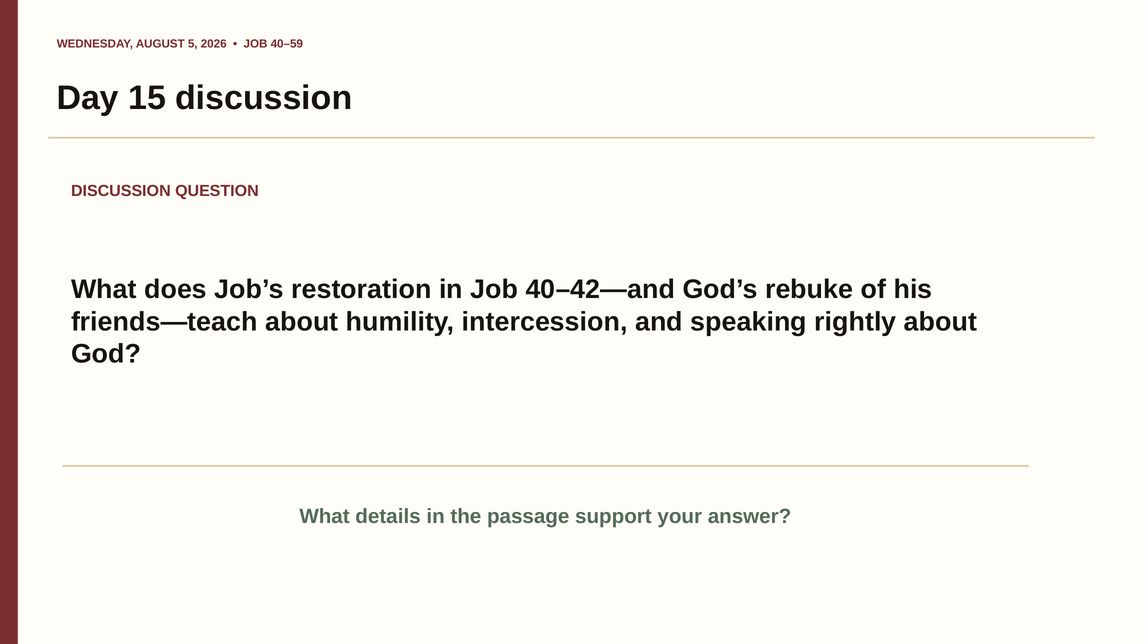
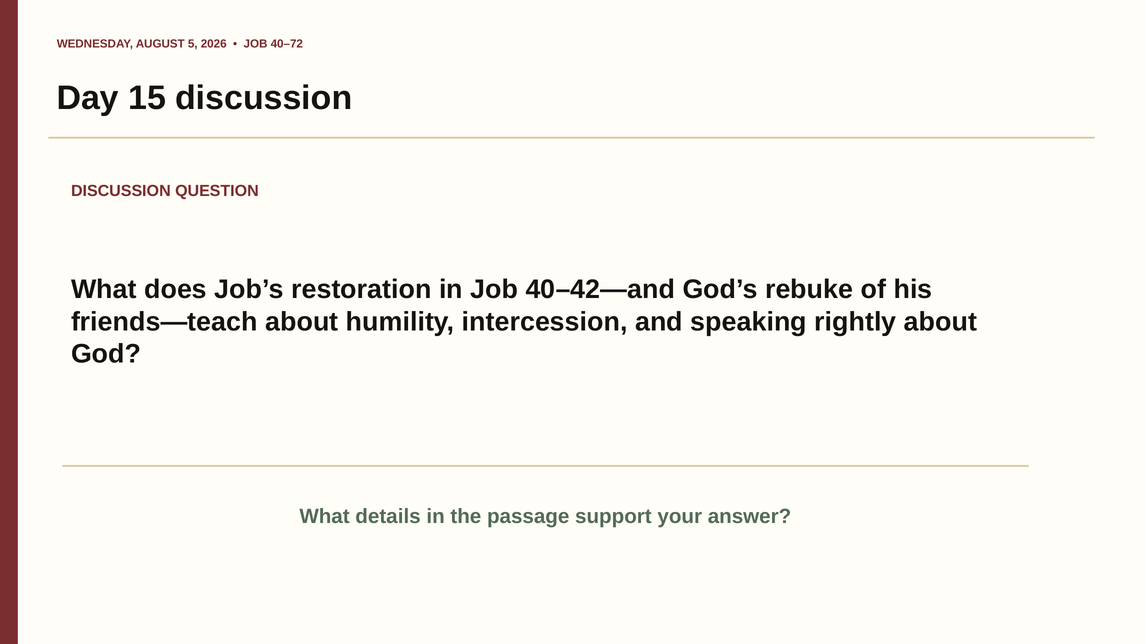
40–59: 40–59 -> 40–72
